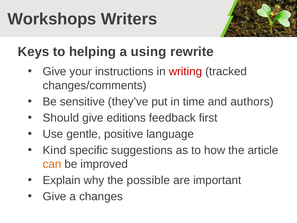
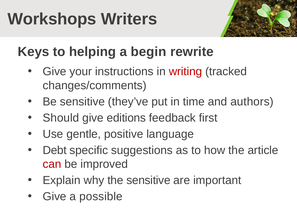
using: using -> begin
Kind: Kind -> Debt
can colour: orange -> red
the possible: possible -> sensitive
changes: changes -> possible
